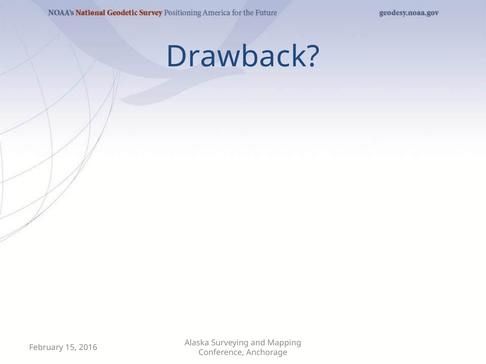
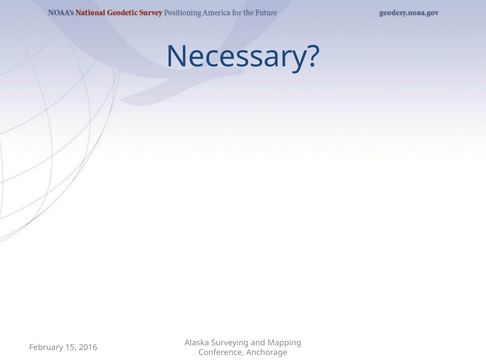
Drawback: Drawback -> Necessary
